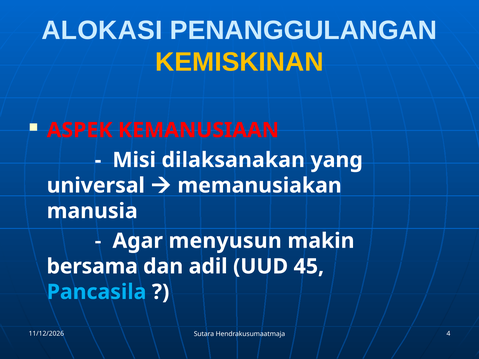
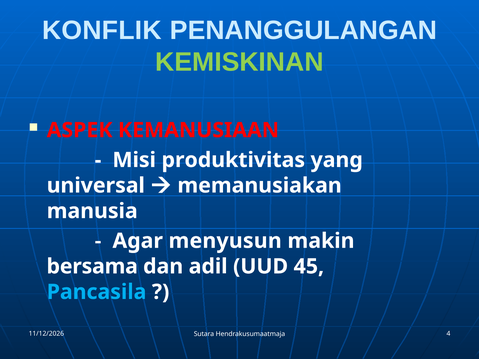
ALOKASI: ALOKASI -> KONFLIK
KEMISKINAN colour: yellow -> light green
dilaksanakan: dilaksanakan -> produktivitas
